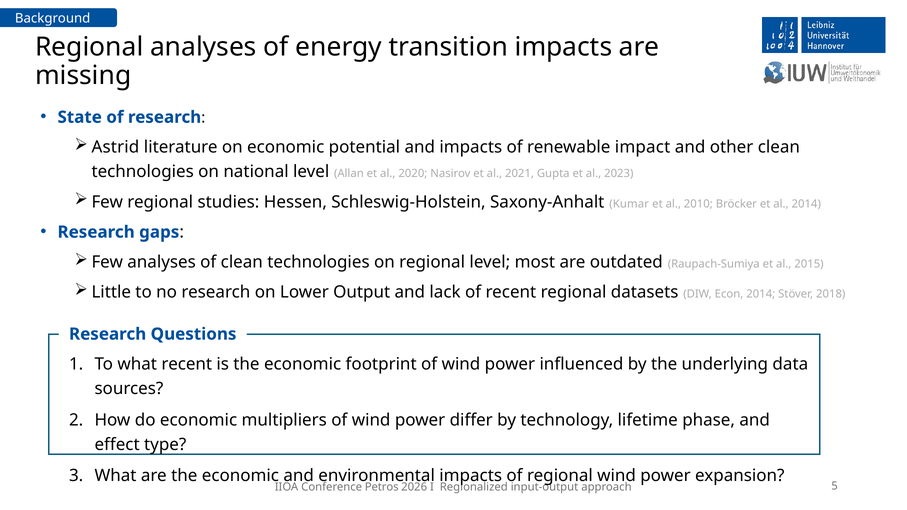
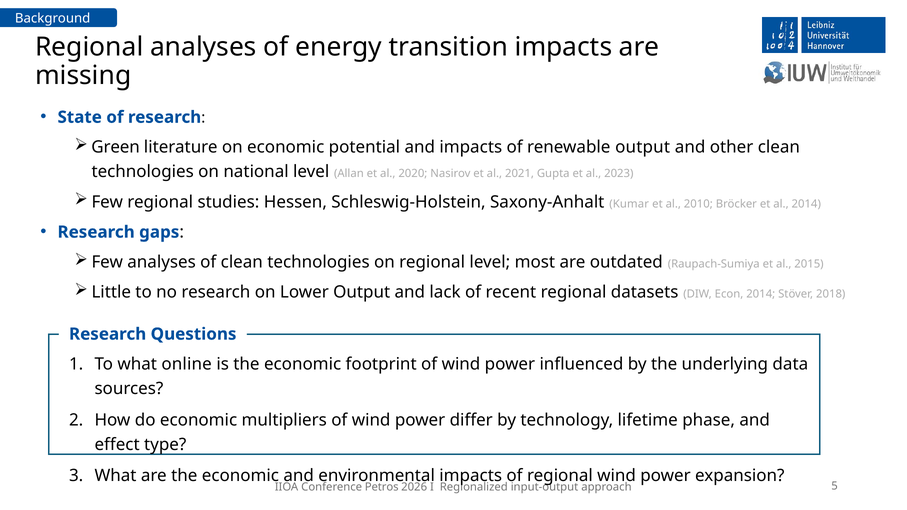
Astrid: Astrid -> Green
renewable impact: impact -> output
what recent: recent -> online
